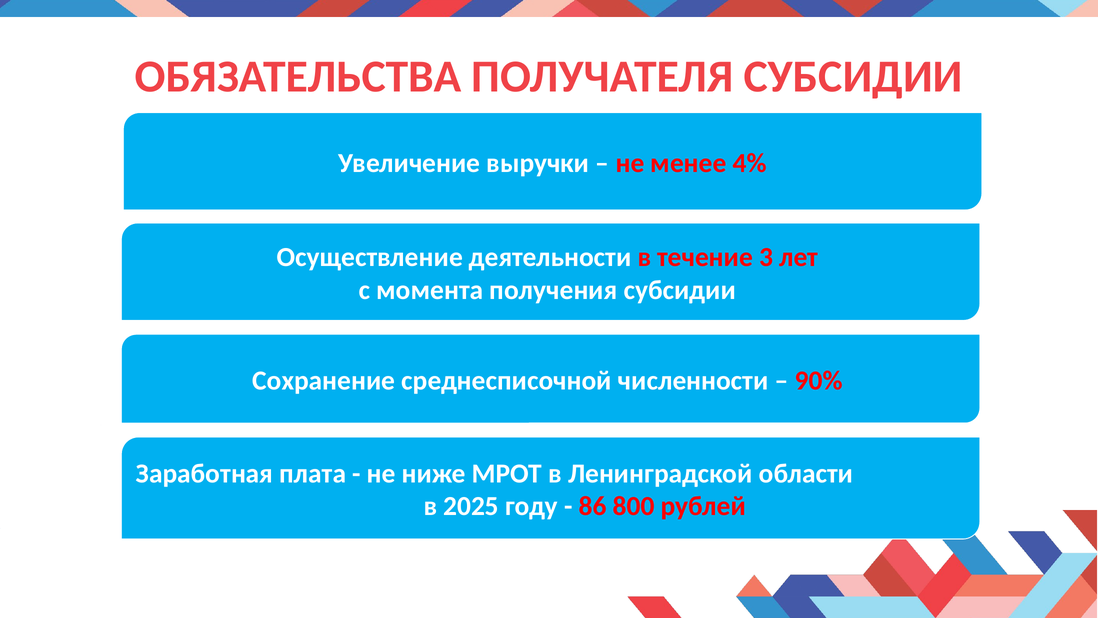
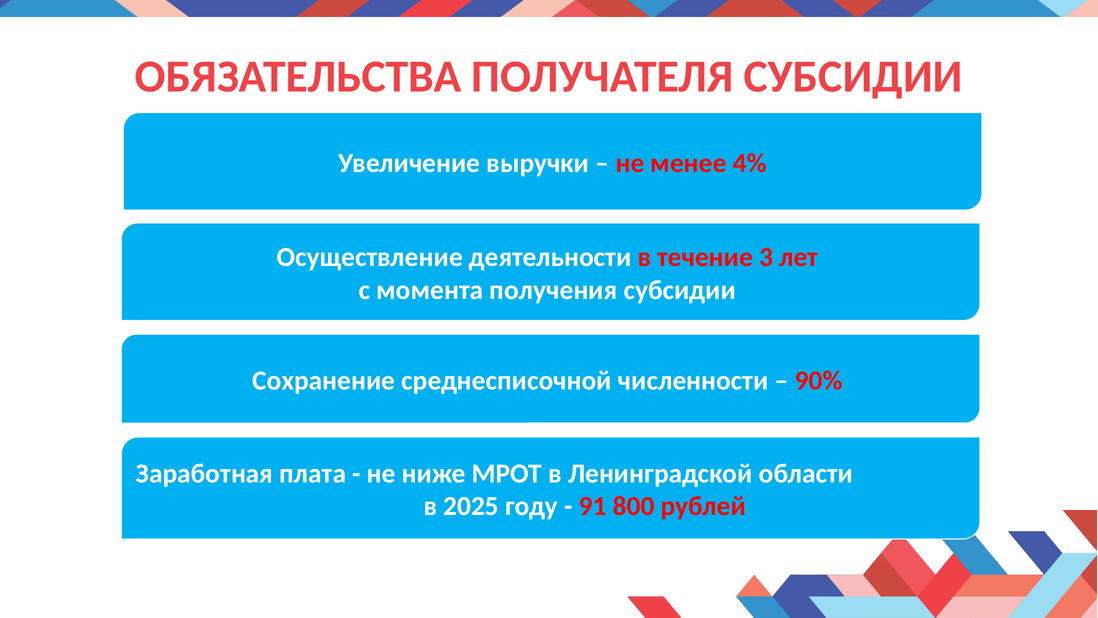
86: 86 -> 91
